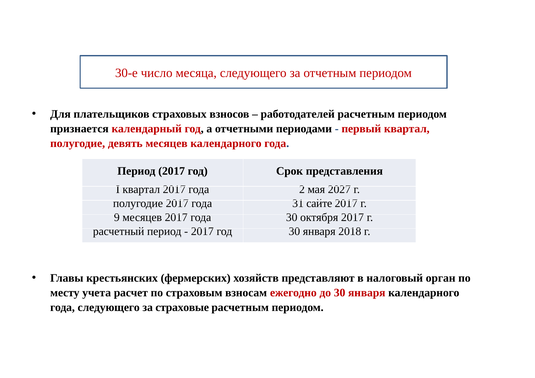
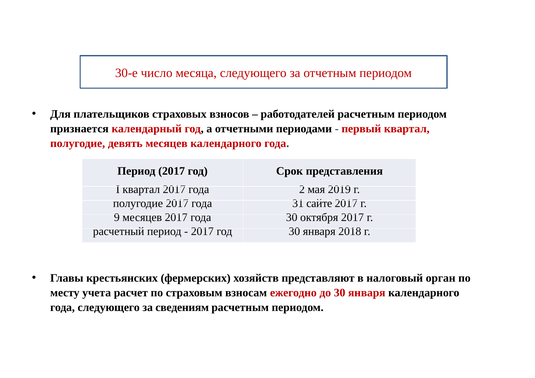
2027: 2027 -> 2019
страховые: страховые -> сведениям
